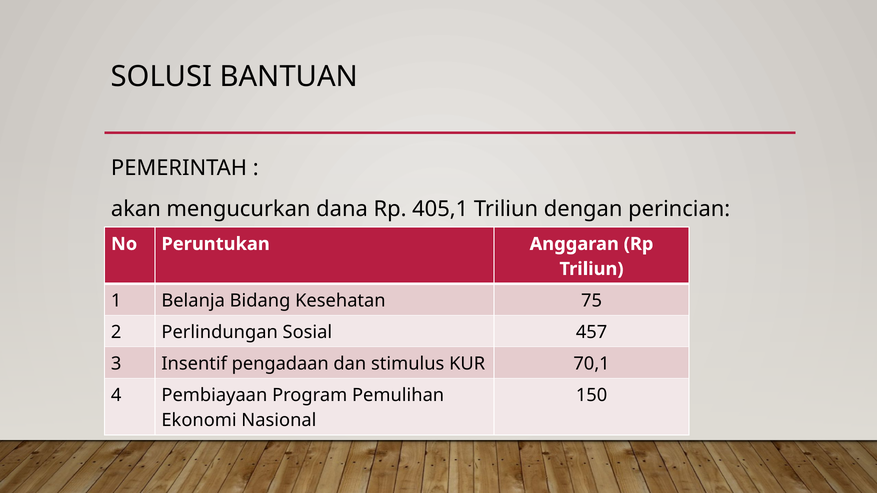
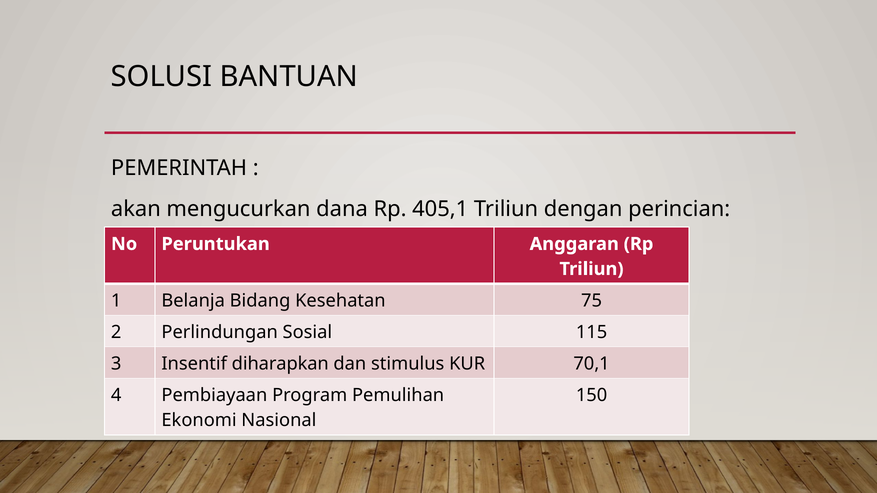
457: 457 -> 115
pengadaan: pengadaan -> diharapkan
